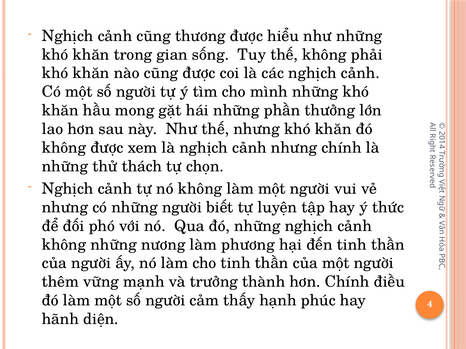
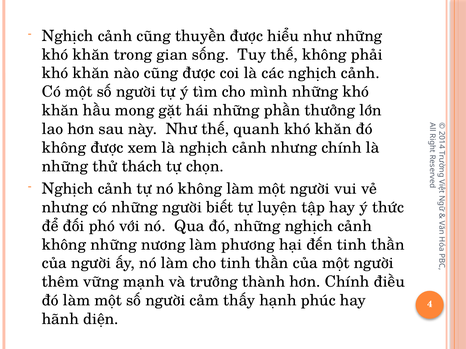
thương: thương -> thuyền
thế nhưng: nhưng -> quanh
